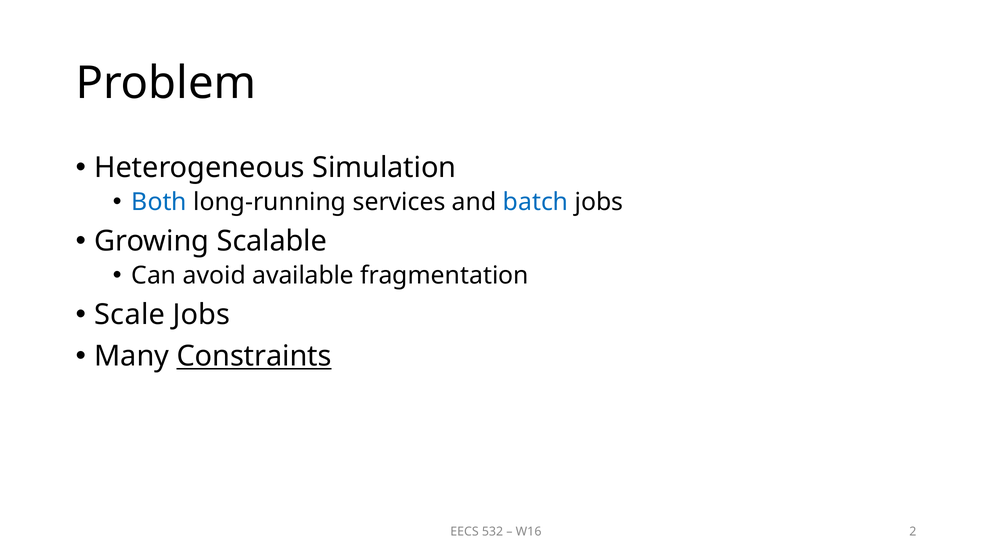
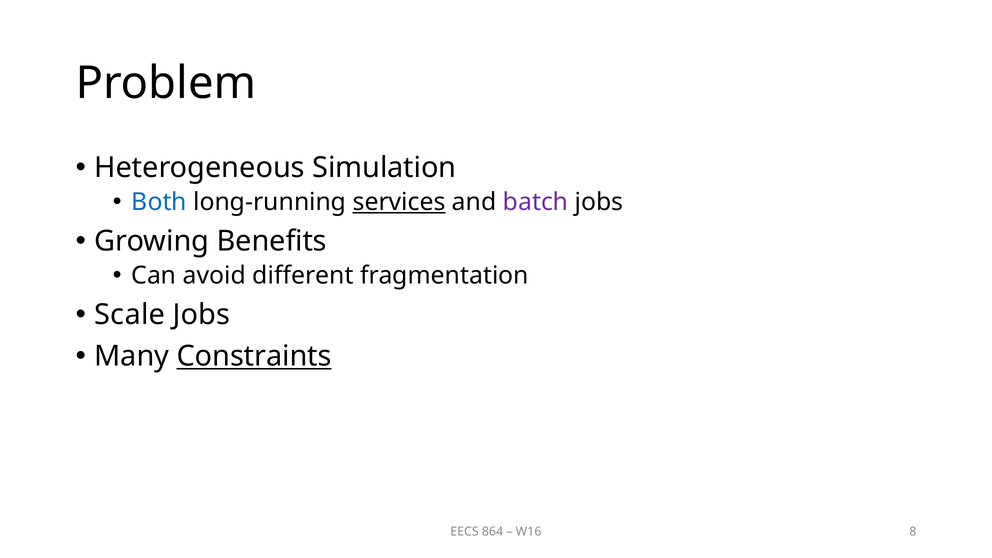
services underline: none -> present
batch colour: blue -> purple
Scalable: Scalable -> Benefits
available: available -> different
532: 532 -> 864
2: 2 -> 8
